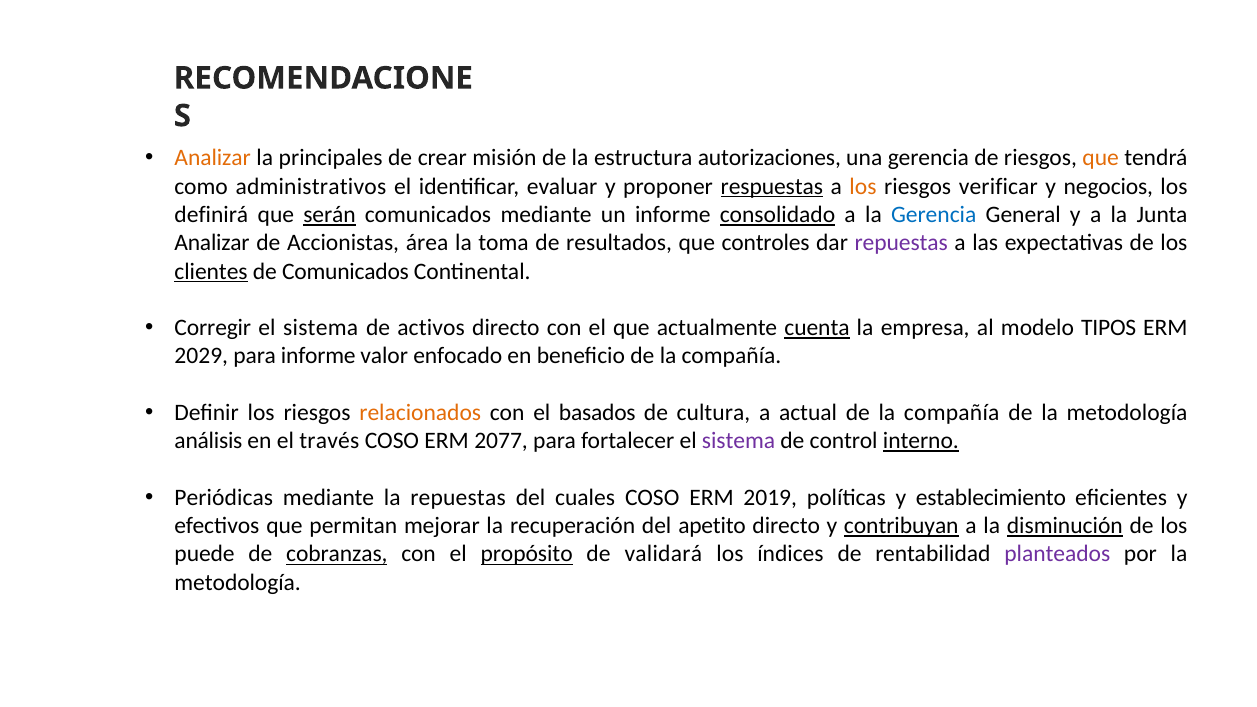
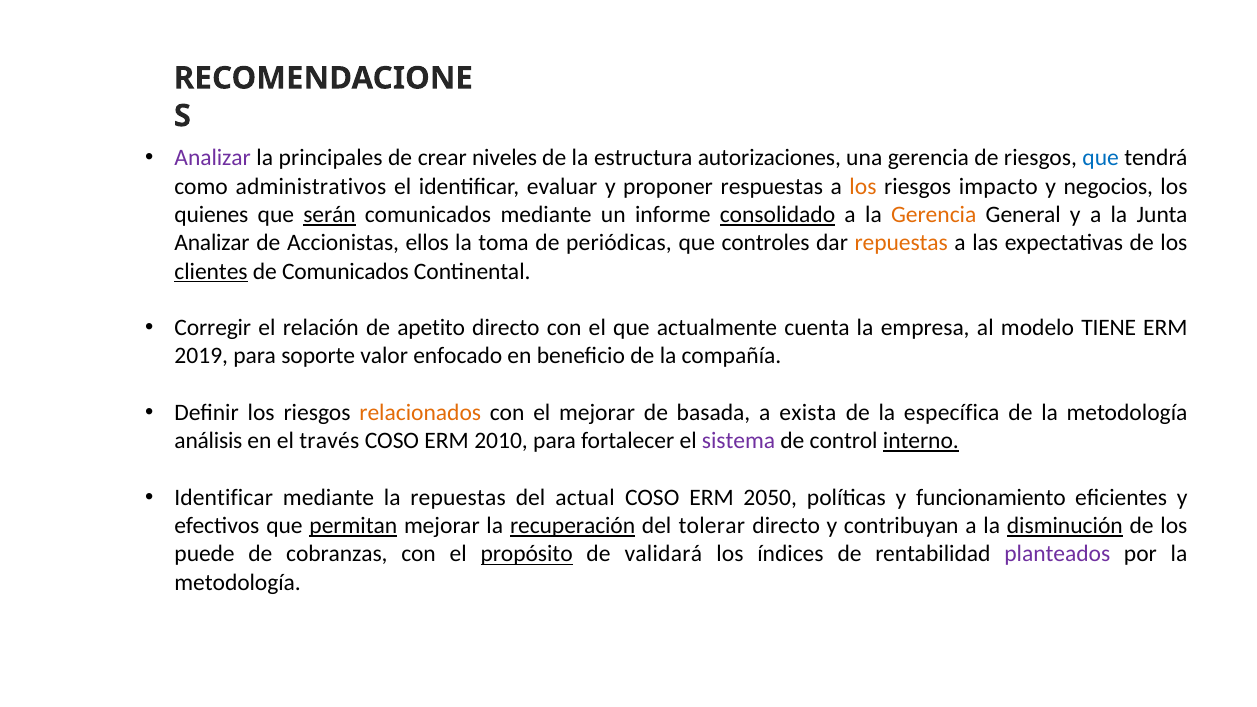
Analizar at (213, 158) colour: orange -> purple
misión: misión -> niveles
que at (1101, 158) colour: orange -> blue
respuestas underline: present -> none
verificar: verificar -> impacto
definirá: definirá -> quienes
Gerencia at (934, 215) colour: blue -> orange
área: área -> ellos
resultados: resultados -> periódicas
repuestas at (901, 243) colour: purple -> orange
sistema at (321, 328): sistema -> relación
activos: activos -> apetito
cuenta underline: present -> none
TIPOS: TIPOS -> TIENE
2029: 2029 -> 2019
para informe: informe -> soporte
el basados: basados -> mejorar
cultura: cultura -> basada
actual: actual -> exista
compañía at (952, 413): compañía -> específica
2077: 2077 -> 2010
Periódicas at (224, 498): Periódicas -> Identificar
cuales: cuales -> actual
2019: 2019 -> 2050
establecimiento: establecimiento -> funcionamiento
permitan underline: none -> present
recuperación underline: none -> present
apetito: apetito -> tolerar
contribuyan underline: present -> none
cobranzas underline: present -> none
